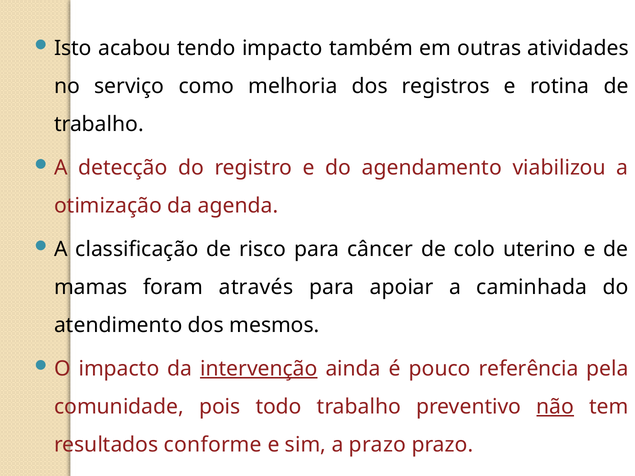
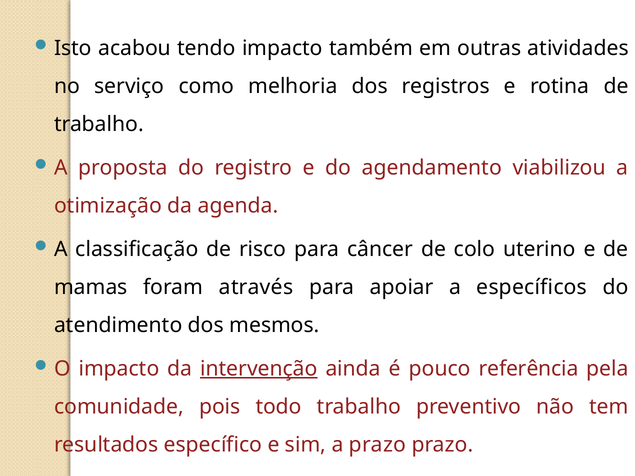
detecção: detecção -> proposta
caminhada: caminhada -> específicos
não underline: present -> none
conforme: conforme -> específico
